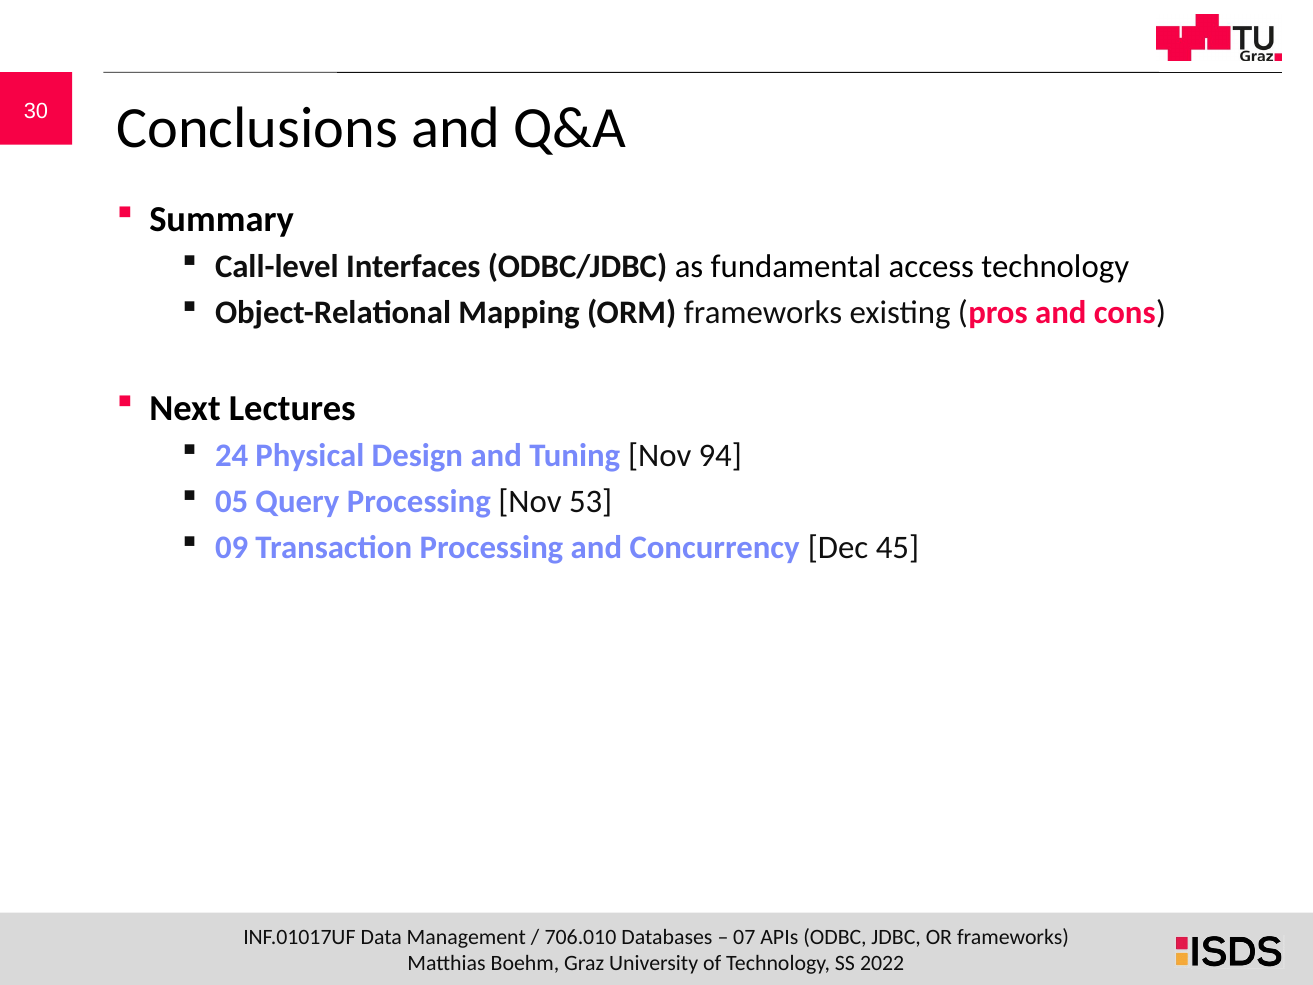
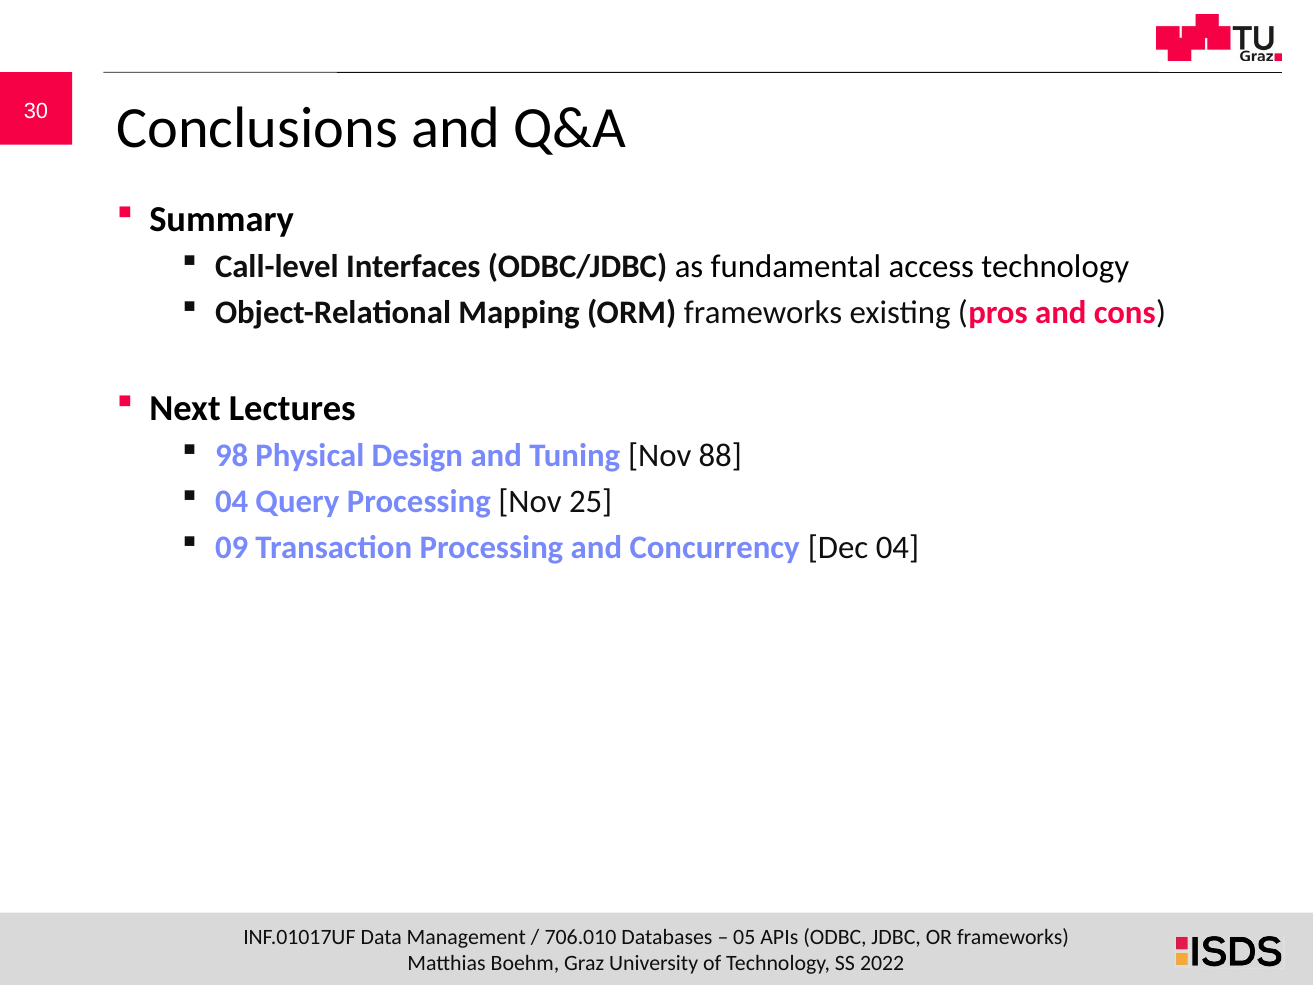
24: 24 -> 98
94: 94 -> 88
05 at (232, 502): 05 -> 04
53: 53 -> 25
Dec 45: 45 -> 04
07: 07 -> 05
